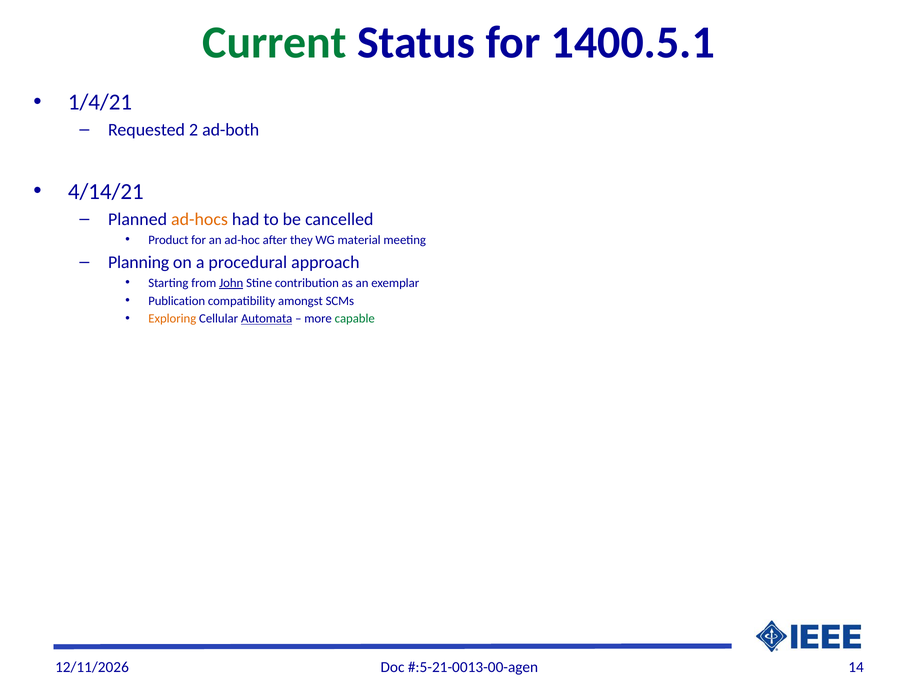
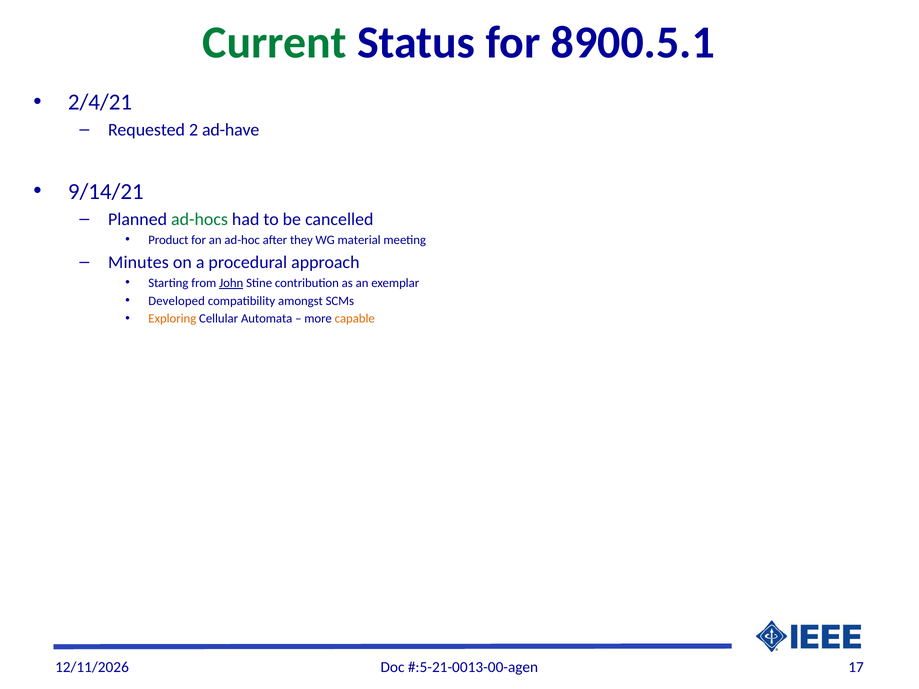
1400.5.1: 1400.5.1 -> 8900.5.1
1/4/21: 1/4/21 -> 2/4/21
ad-both: ad-both -> ad-have
4/14/21: 4/14/21 -> 9/14/21
ad-hocs colour: orange -> green
Planning: Planning -> Minutes
Publication: Publication -> Developed
Automata underline: present -> none
capable colour: green -> orange
14: 14 -> 17
